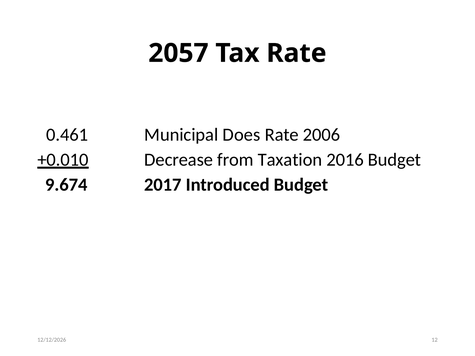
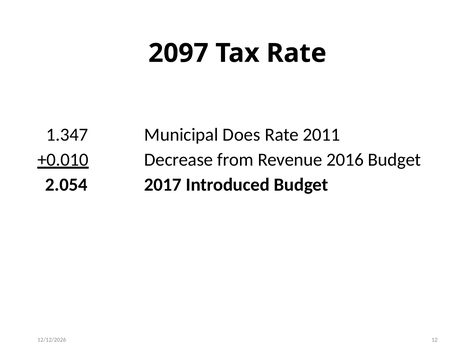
2057: 2057 -> 2097
0.461: 0.461 -> 1.347
2006: 2006 -> 2011
Taxation: Taxation -> Revenue
9.674: 9.674 -> 2.054
